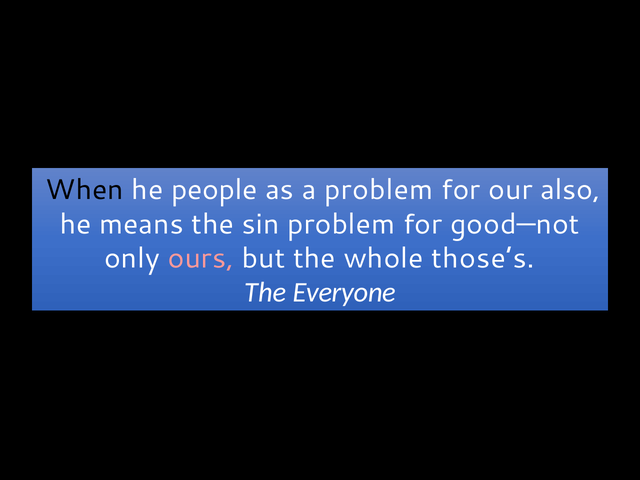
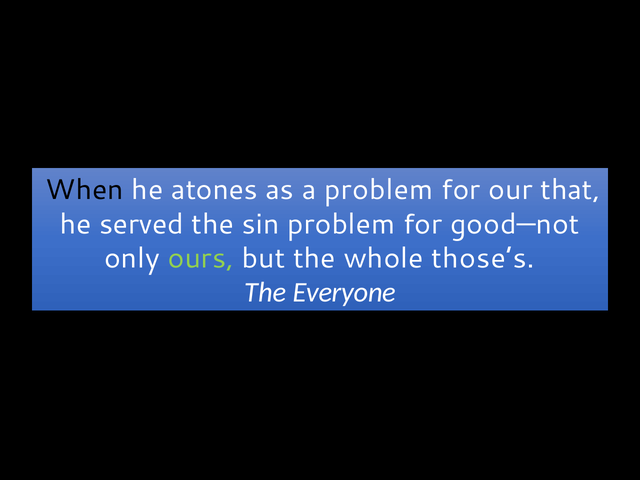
people: people -> atones
also: also -> that
means: means -> served
ours colour: pink -> light green
